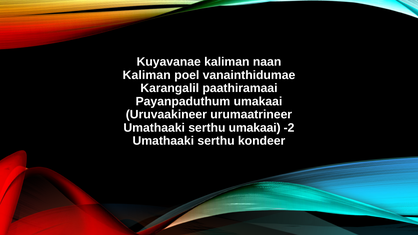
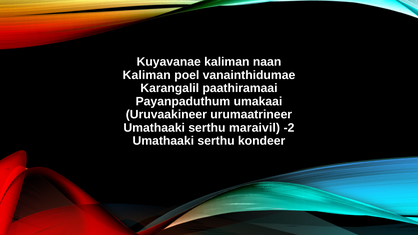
serthu umakaai: umakaai -> maraivil
